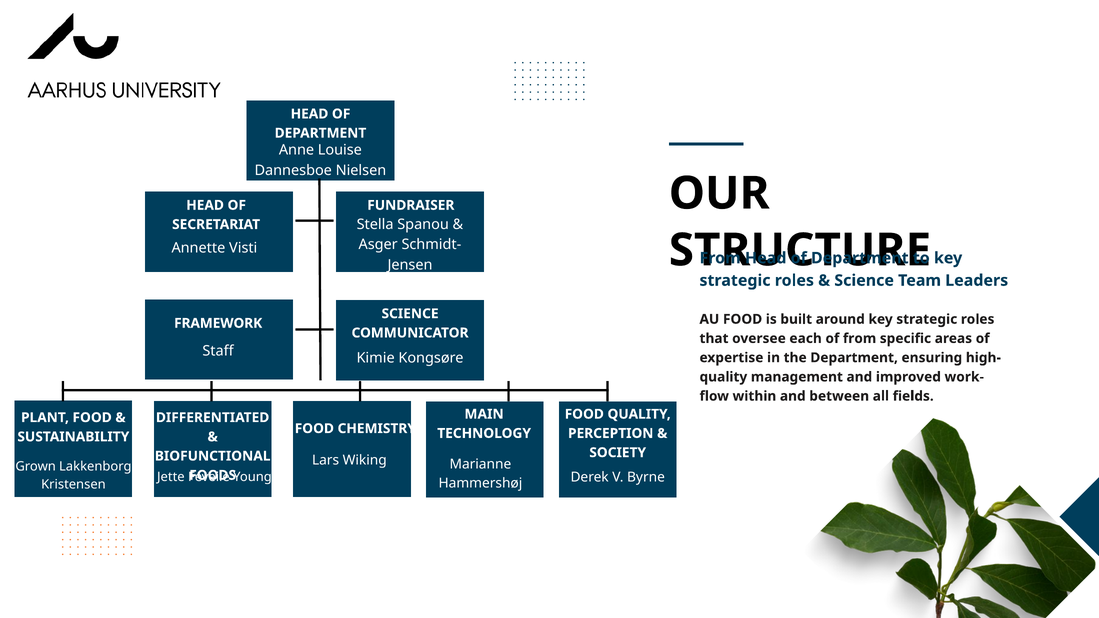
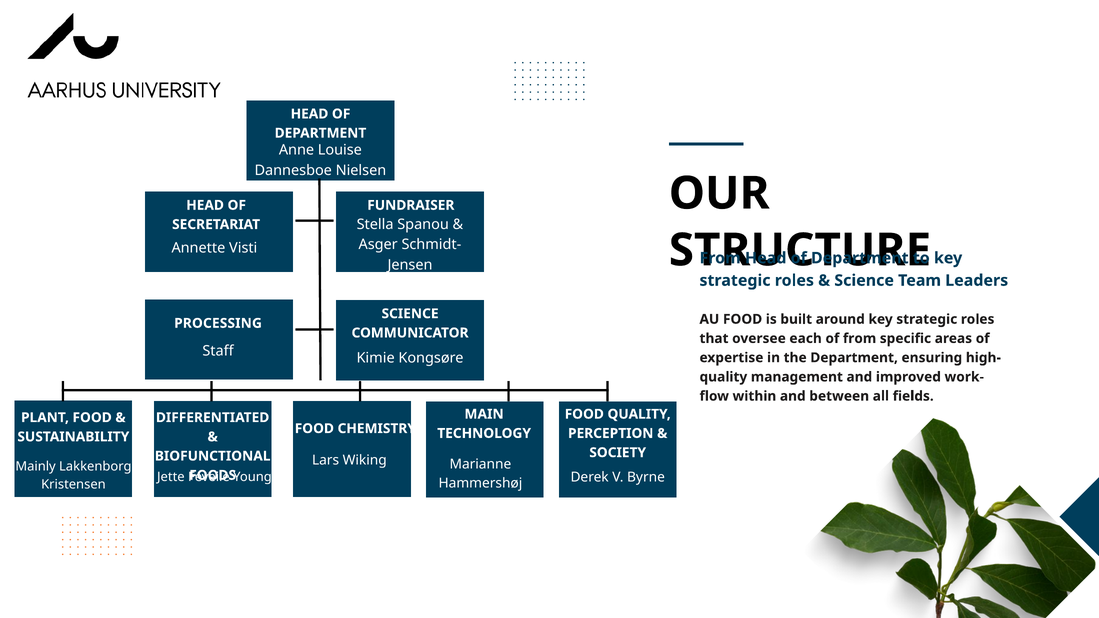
FRAMEWORK: FRAMEWORK -> PROCESSING
Grown: Grown -> Mainly
